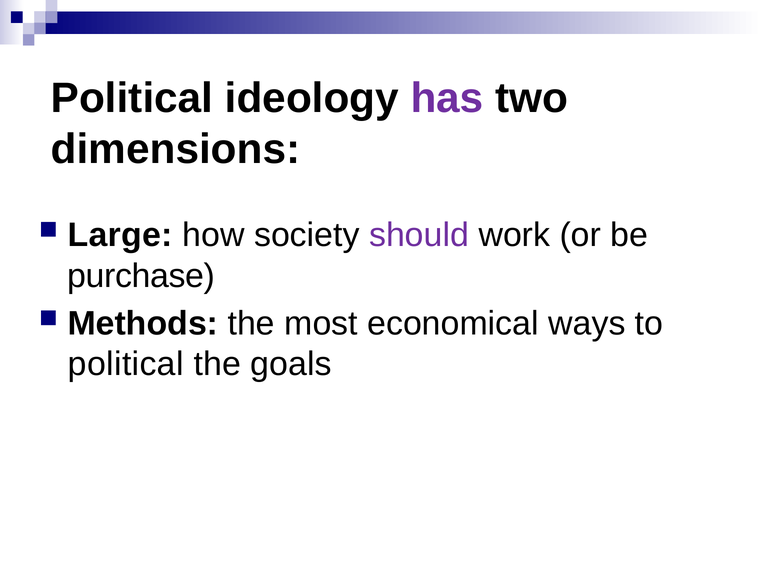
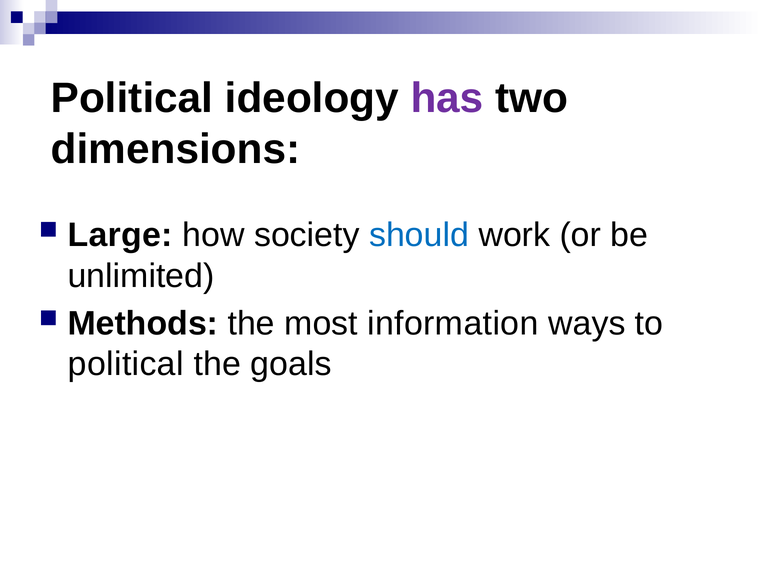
should colour: purple -> blue
purchase: purchase -> unlimited
economical: economical -> information
